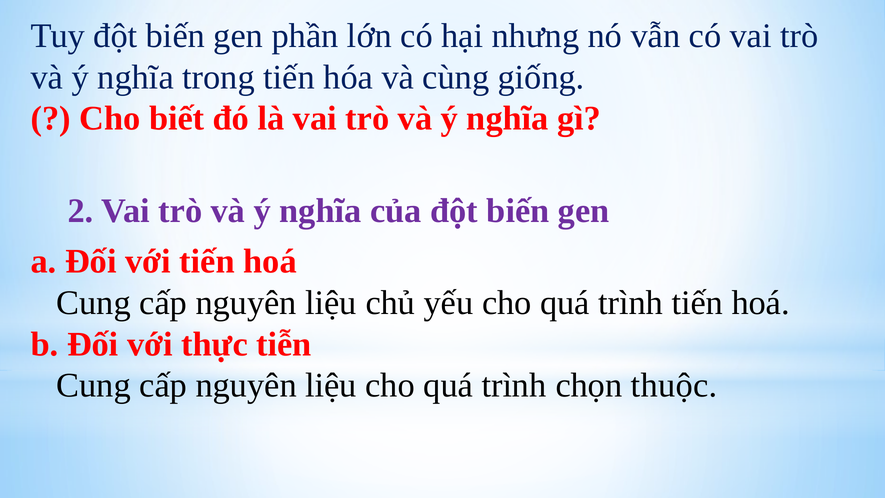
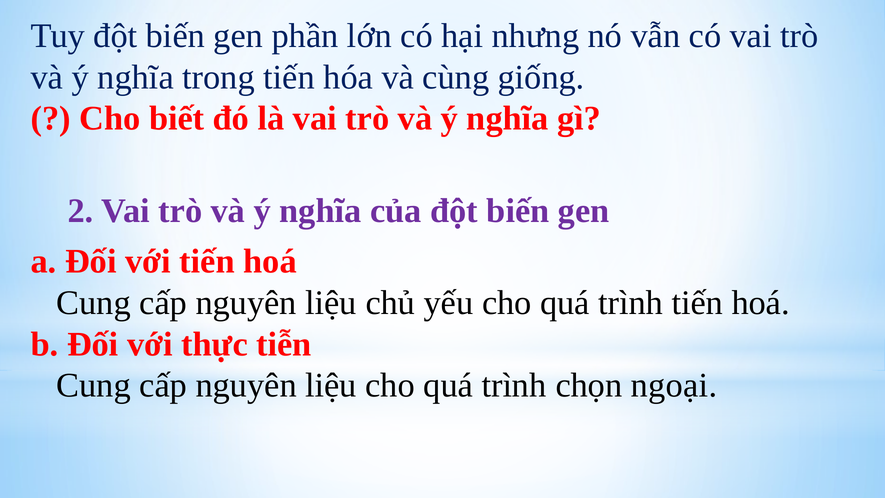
thuộc: thuộc -> ngoại
